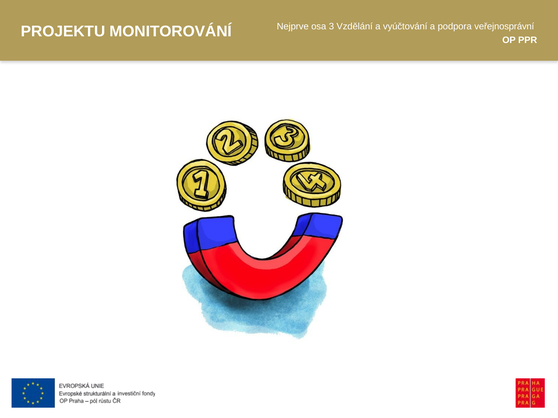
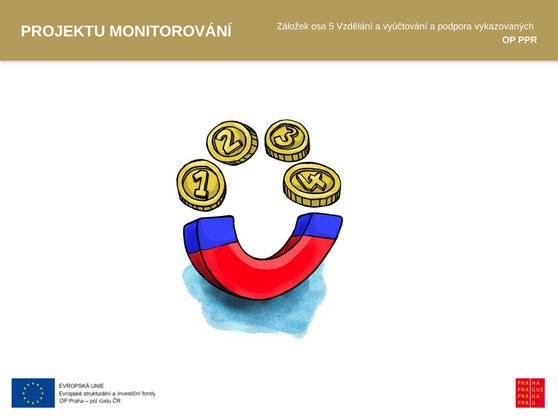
Nejprve: Nejprve -> Záložek
3: 3 -> 5
veřejnosprávní: veřejnosprávní -> vykazovaných
